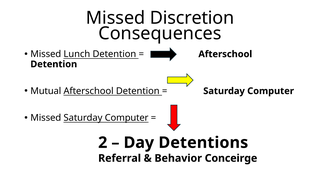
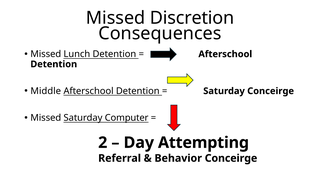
Mutual: Mutual -> Middle
Computer at (271, 91): Computer -> Conceirge
Detentions: Detentions -> Attempting
